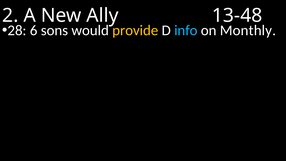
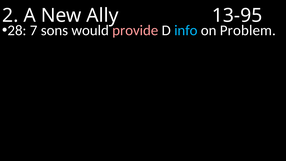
13-48: 13-48 -> 13-95
6: 6 -> 7
provide colour: yellow -> pink
Monthly: Monthly -> Problem
